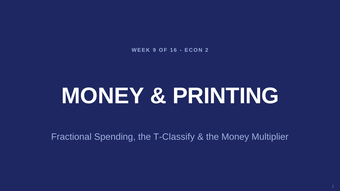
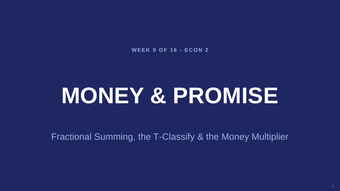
PRINTING: PRINTING -> PROMISE
Spending: Spending -> Summing
